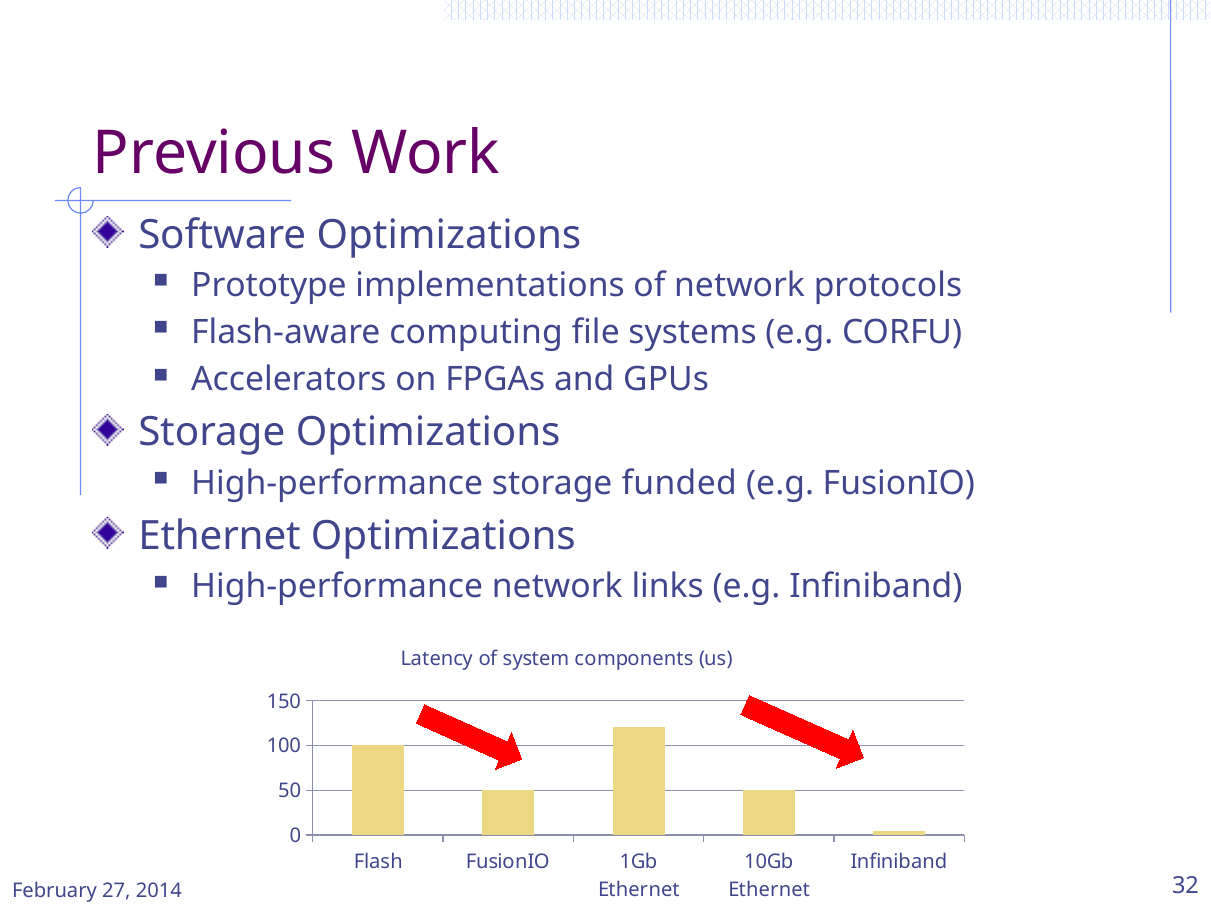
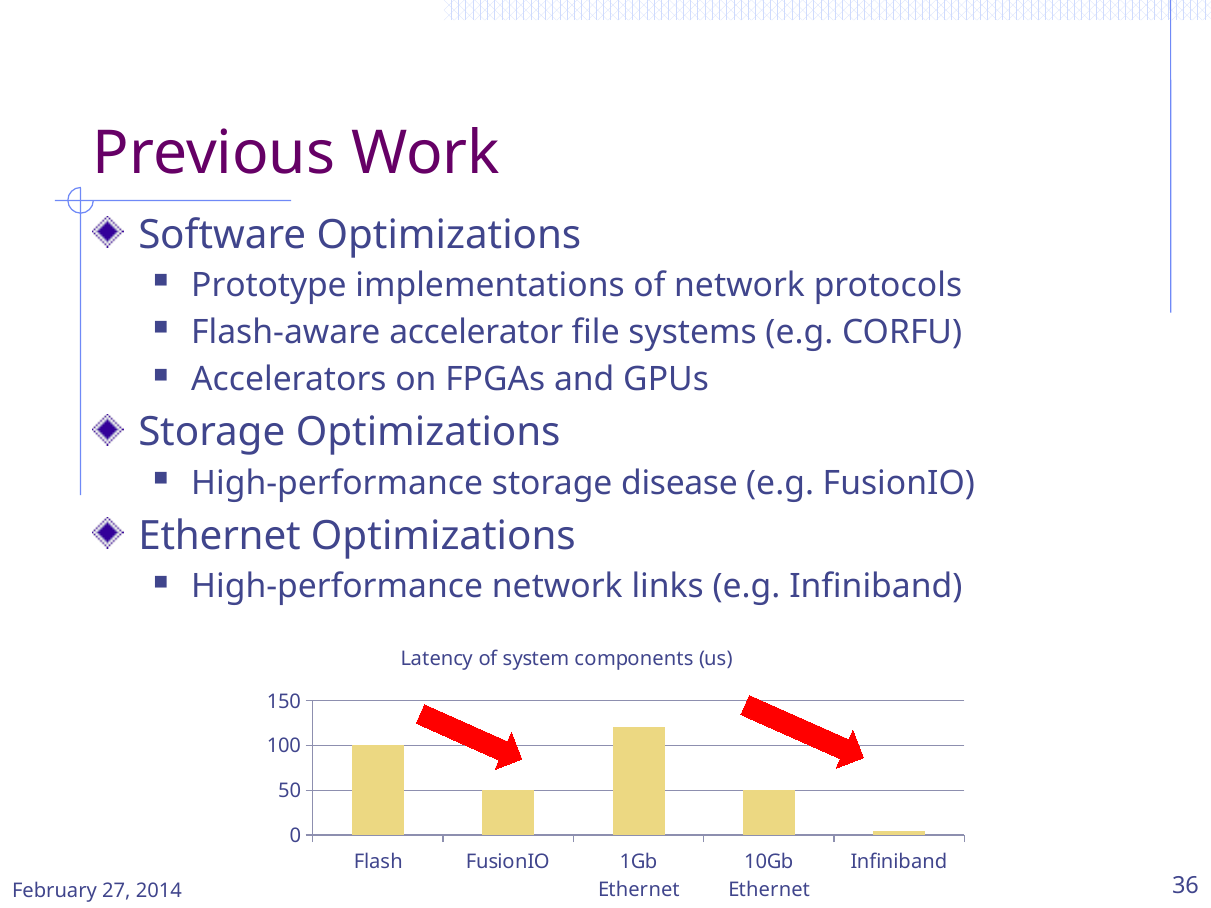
computing: computing -> accelerator
funded: funded -> disease
32: 32 -> 36
